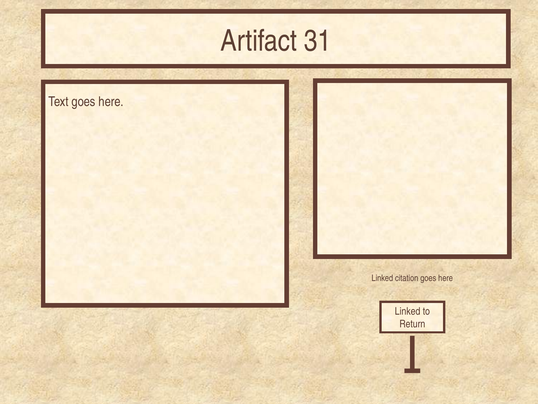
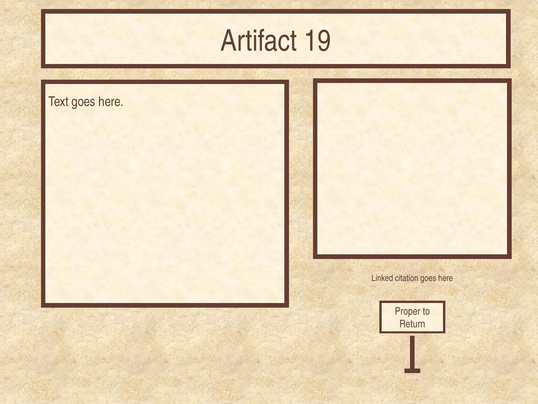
31: 31 -> 19
Linked at (408, 311): Linked -> Proper
